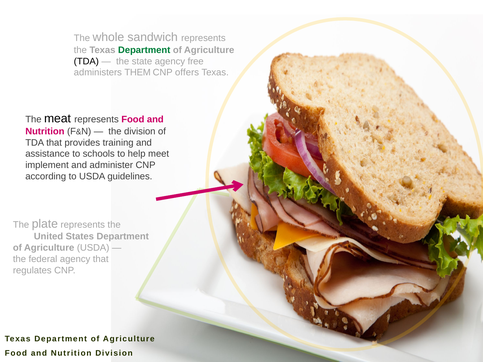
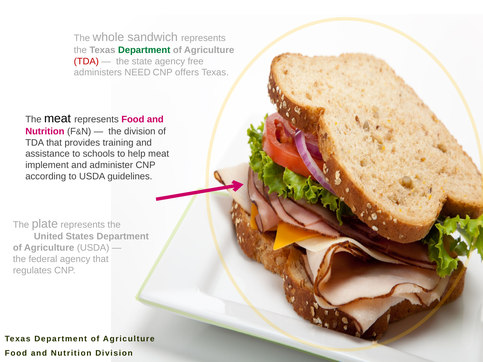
TDA at (86, 61) colour: black -> red
THEM: THEM -> NEED
help meet: meet -> meat
